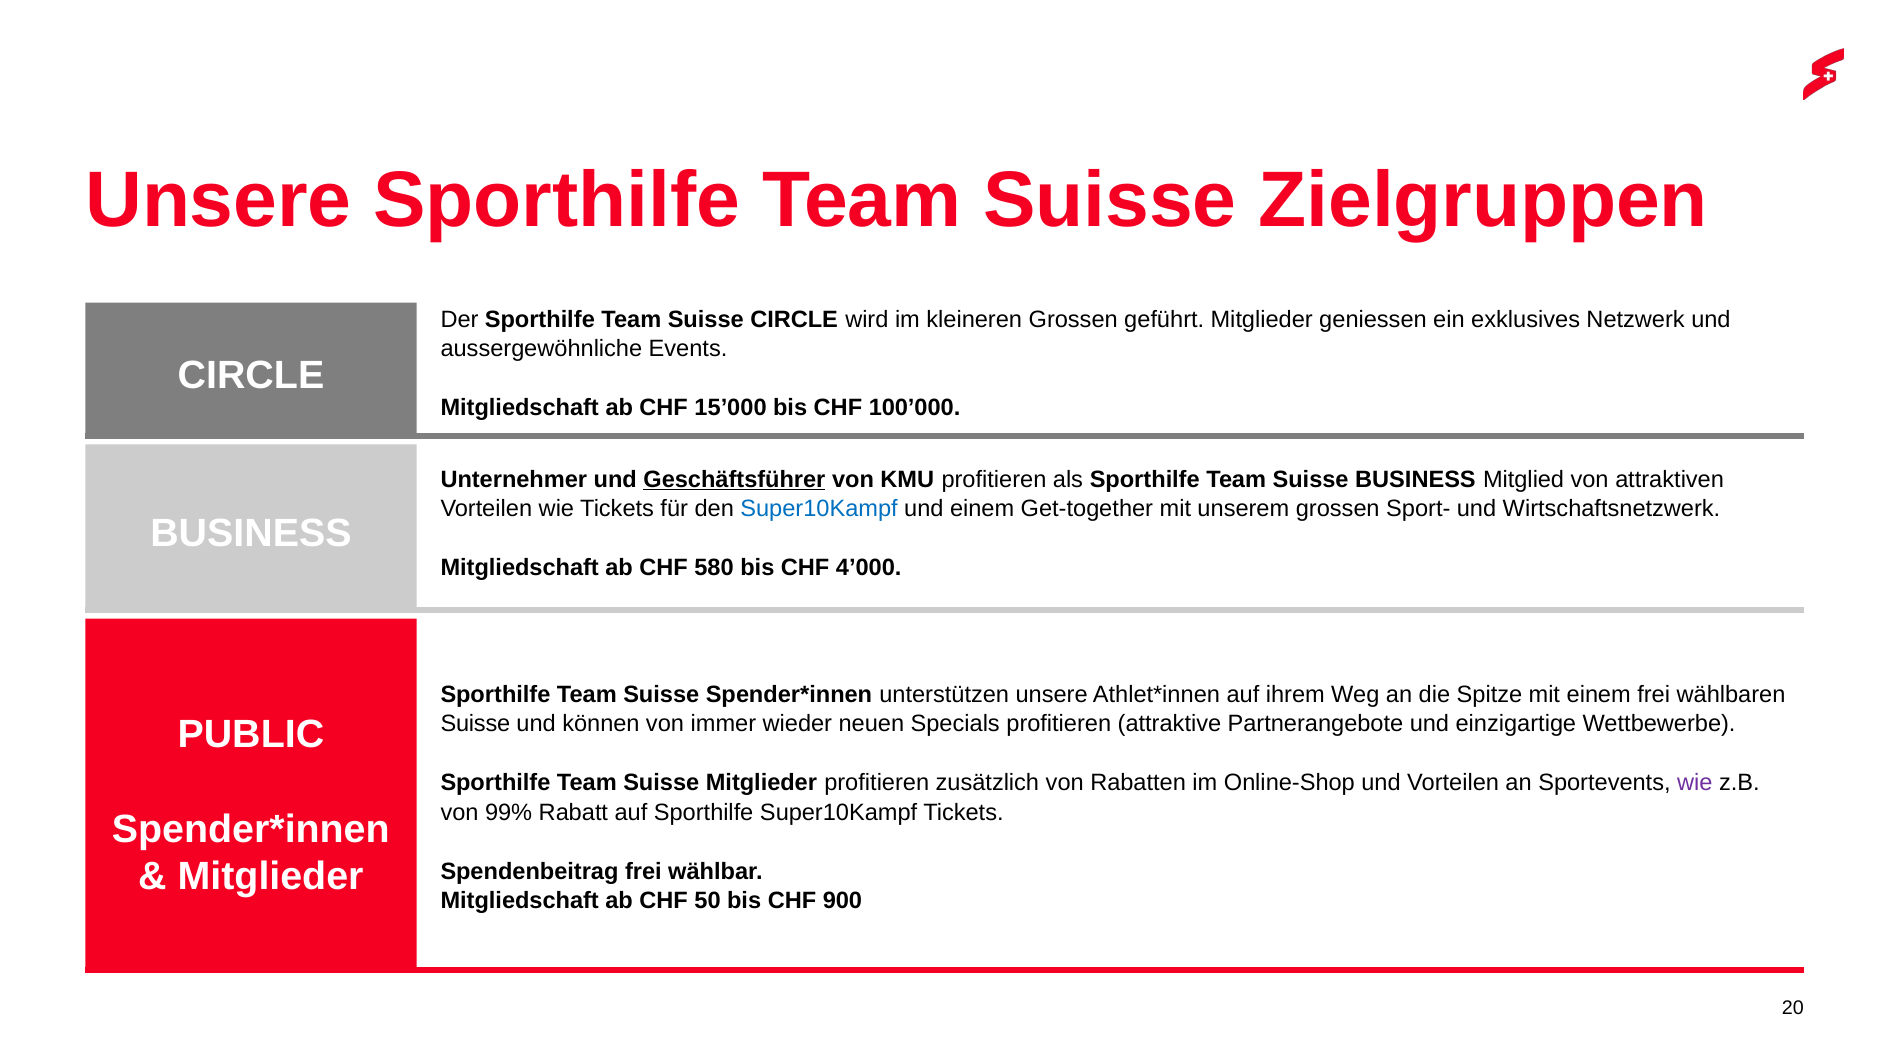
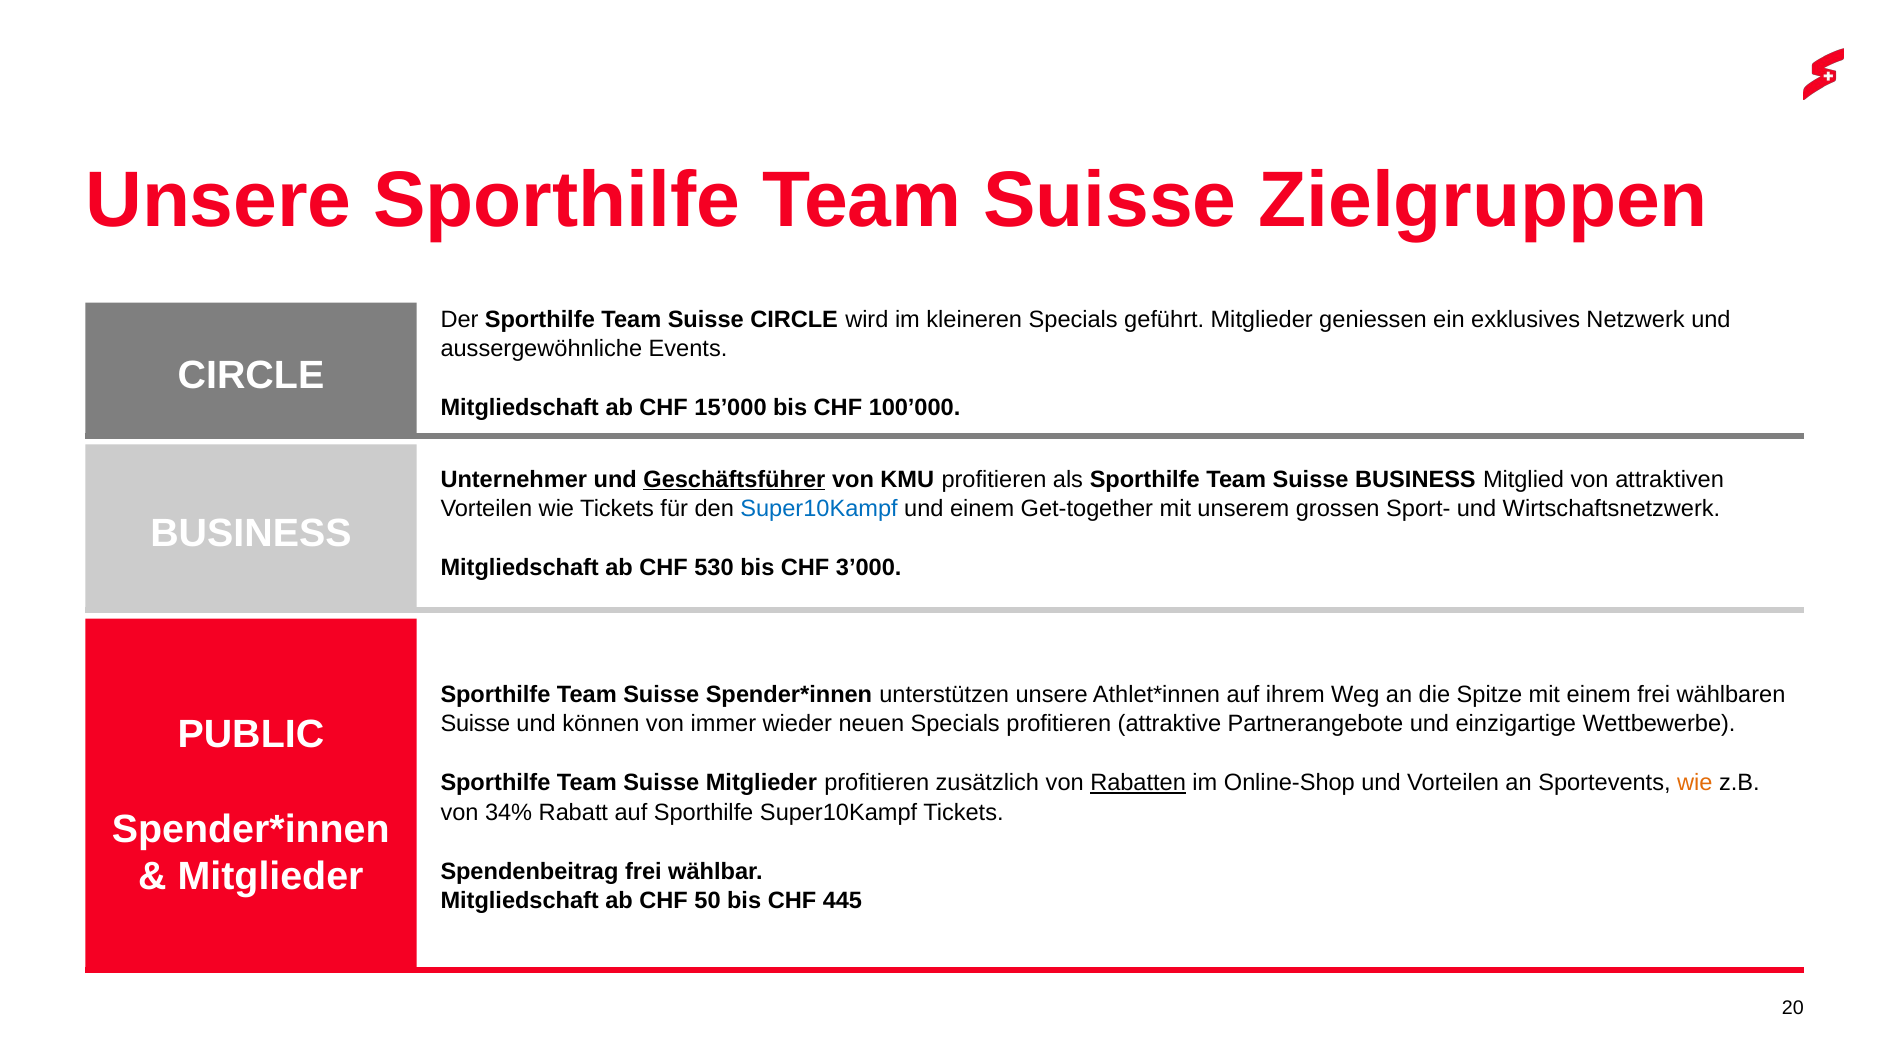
kleineren Grossen: Grossen -> Specials
580: 580 -> 530
4’000: 4’000 -> 3’000
Rabatten underline: none -> present
wie at (1695, 783) colour: purple -> orange
99%: 99% -> 34%
900: 900 -> 445
